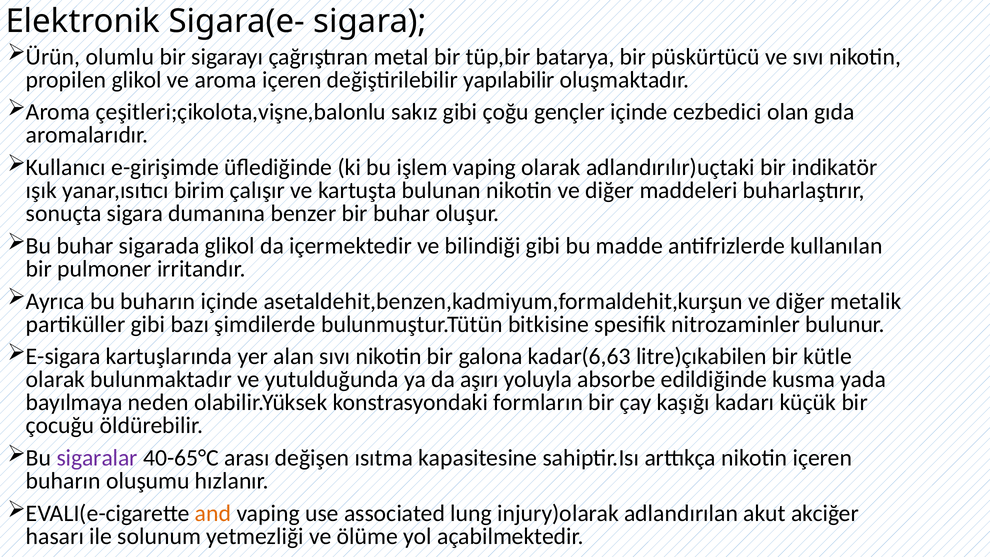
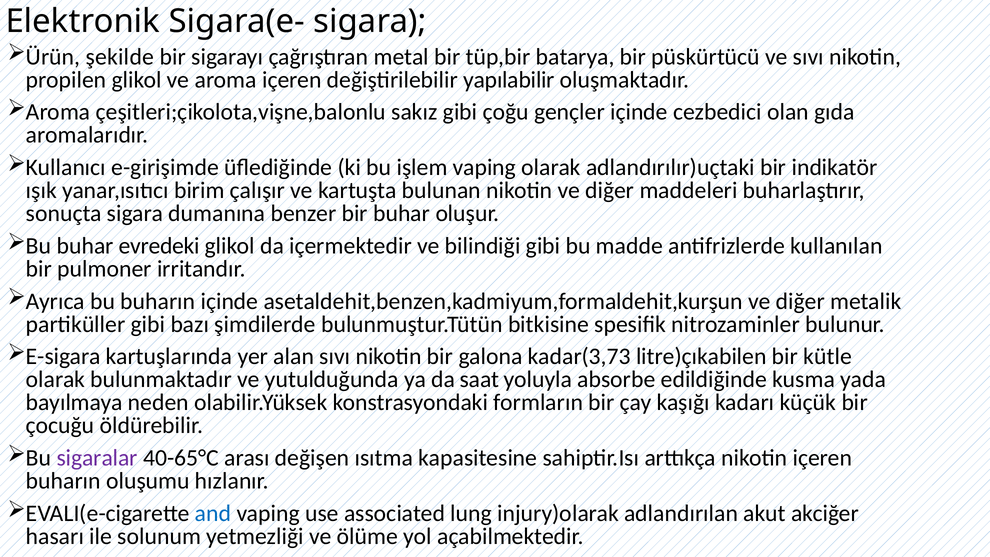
olumlu: olumlu -> şekilde
sigarada: sigarada -> evredeki
kadar(6,63: kadar(6,63 -> kadar(3,73
aşırı: aşırı -> saat
and colour: orange -> blue
